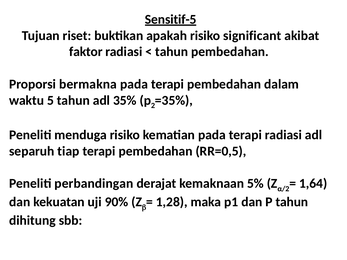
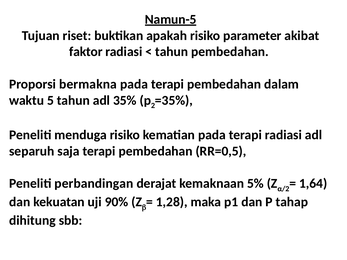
Sensitif-5: Sensitif-5 -> Namun-5
significant: significant -> parameter
tiap: tiap -> saja
P tahun: tahun -> tahap
